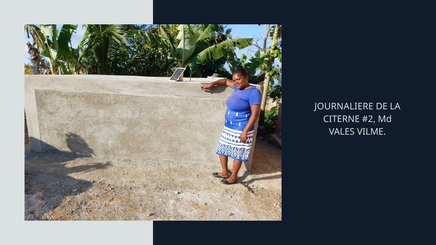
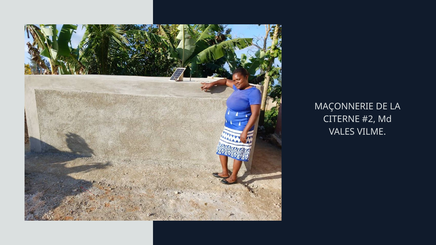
JOURNALIERE: JOURNALIERE -> MAÇONNERIE
